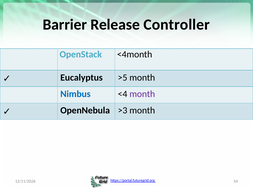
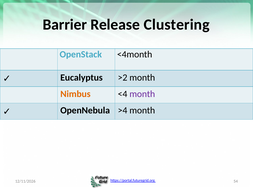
Controller: Controller -> Clustering
>5: >5 -> >2
Nimbus colour: blue -> orange
>3: >3 -> >4
